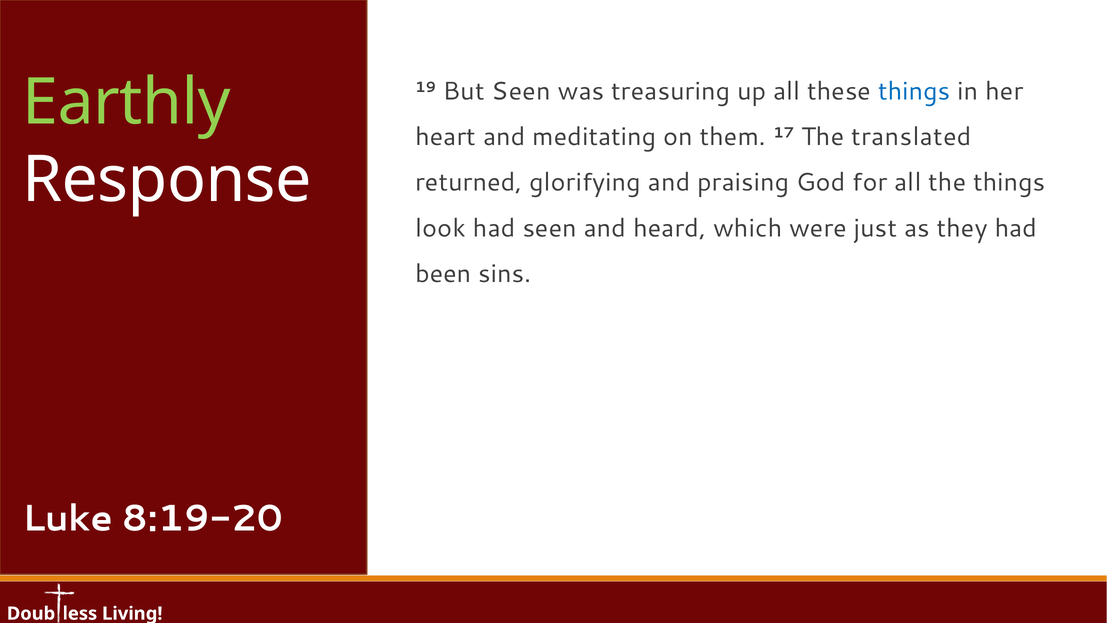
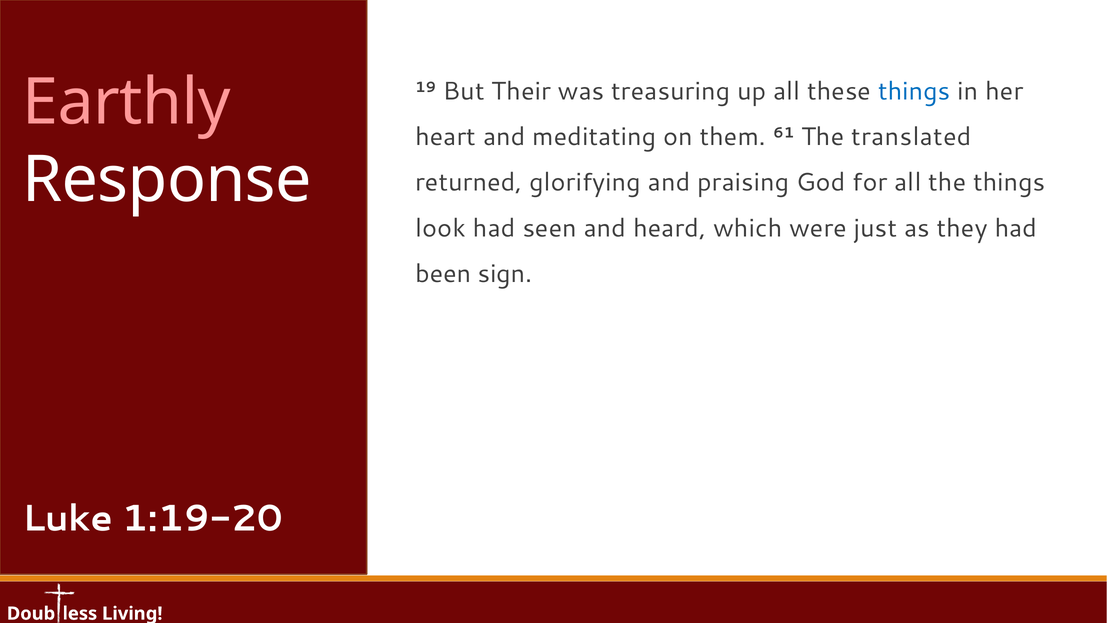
But Seen: Seen -> Their
Earthly colour: light green -> pink
17: 17 -> 61
sins: sins -> sign
8:19-20: 8:19-20 -> 1:19-20
